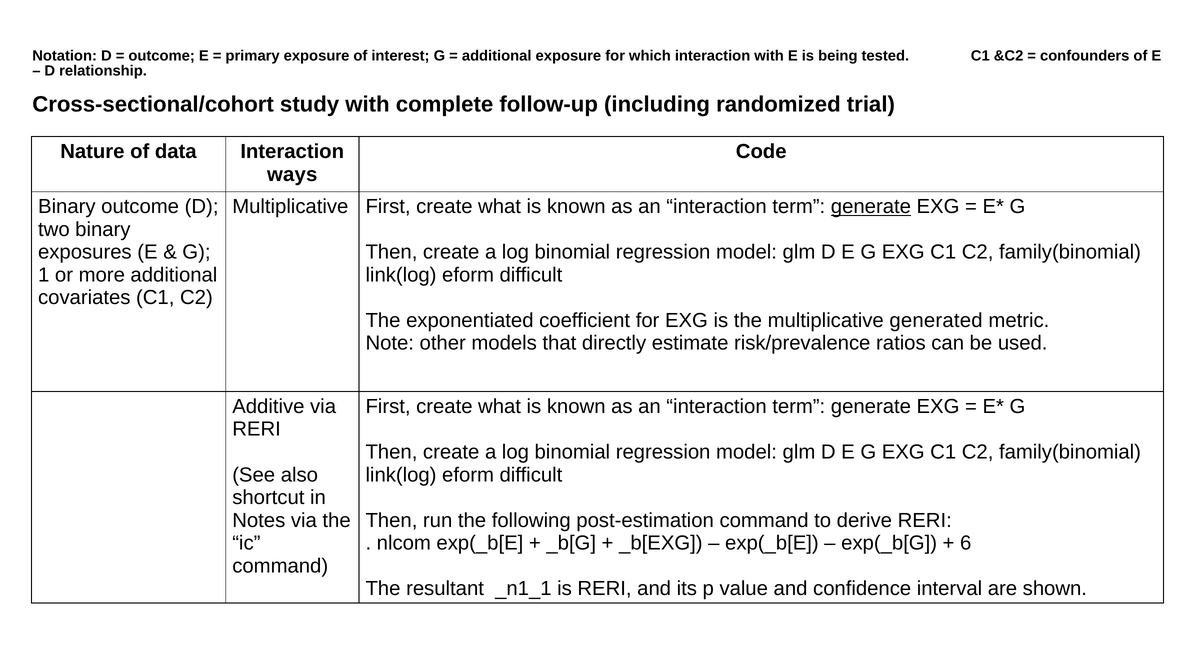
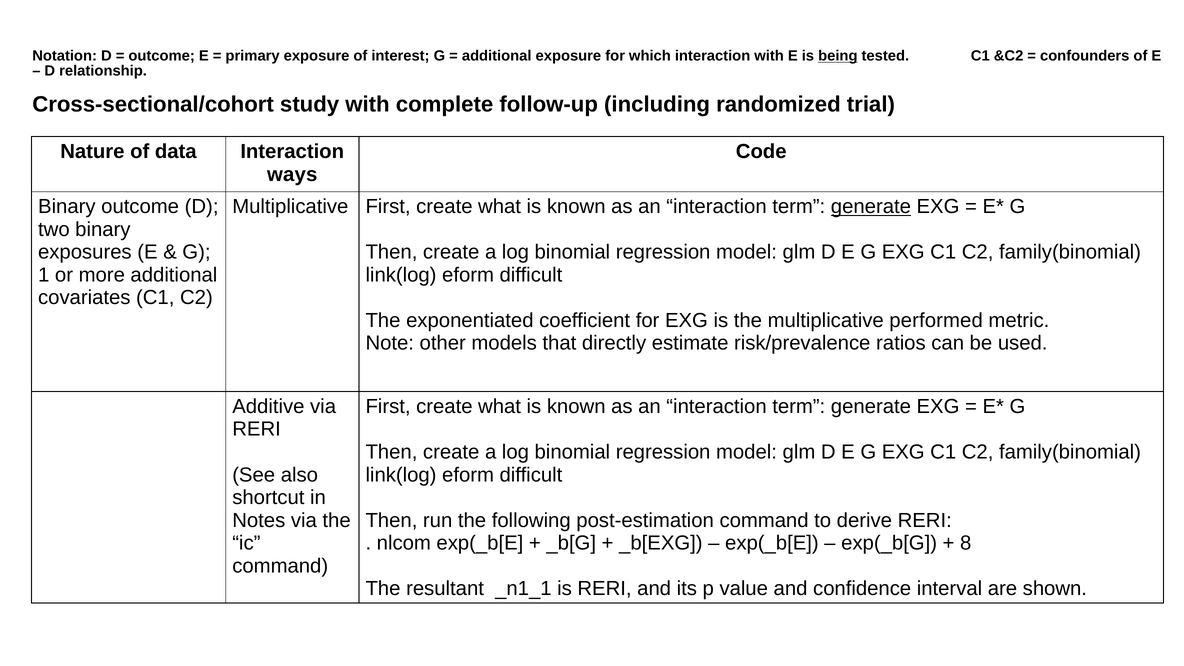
being underline: none -> present
generated: generated -> performed
6: 6 -> 8
